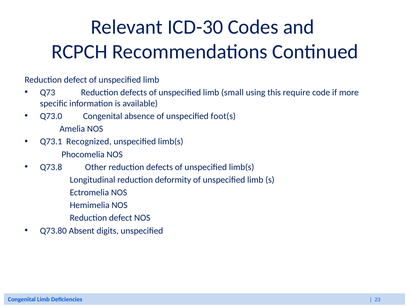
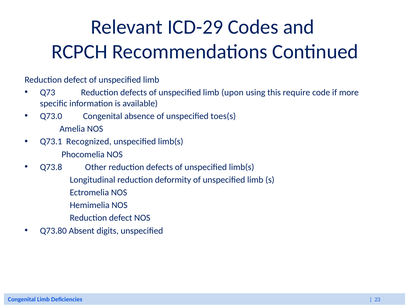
ICD-30: ICD-30 -> ICD-29
small: small -> upon
foot(s: foot(s -> toes(s
